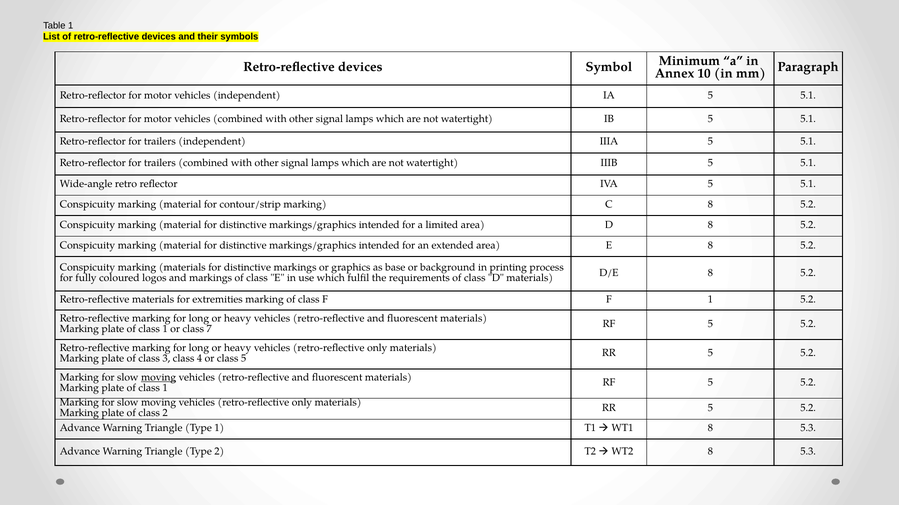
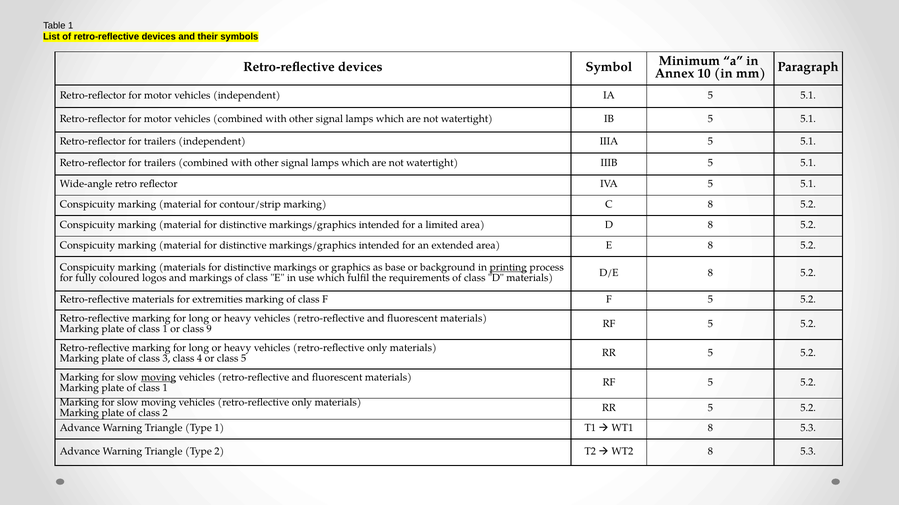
printing underline: none -> present
F 1: 1 -> 5
7: 7 -> 9
